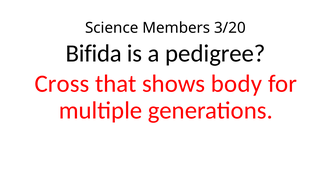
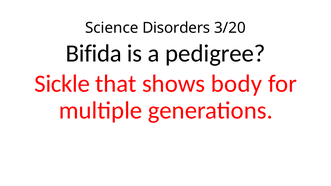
Members: Members -> Disorders
Cross: Cross -> Sickle
